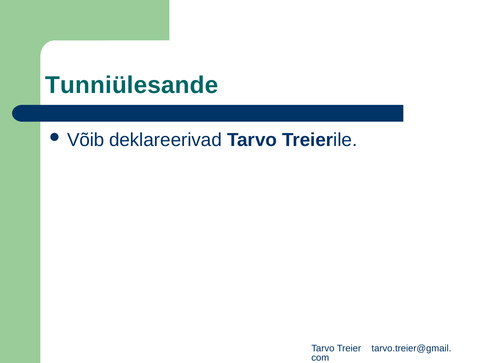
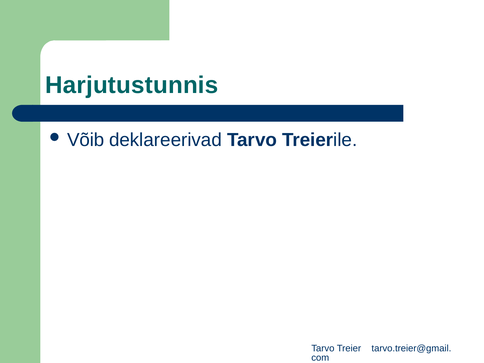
Tunniülesande: Tunniülesande -> Harjutustunnis
